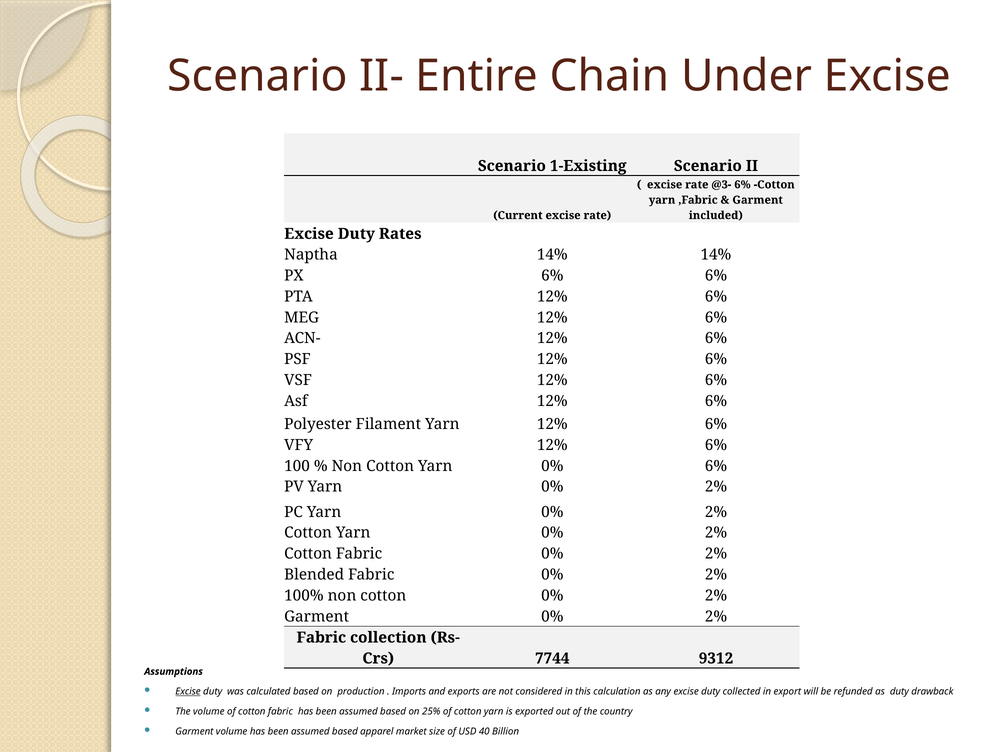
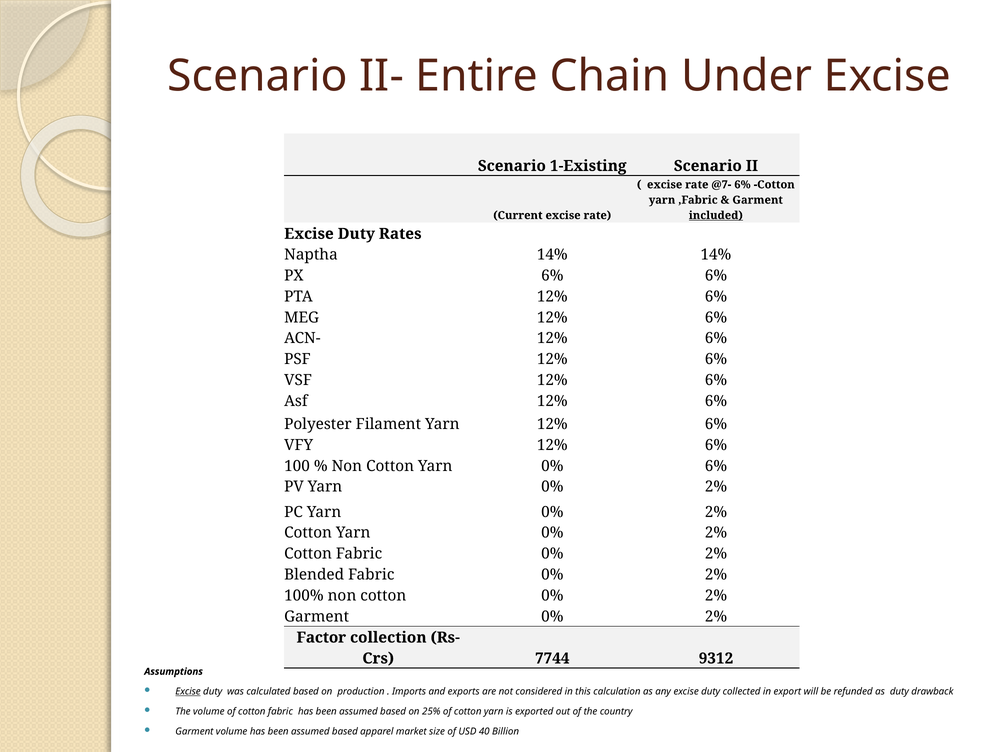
@3-: @3- -> @7-
included underline: none -> present
Fabric at (321, 638): Fabric -> Factor
